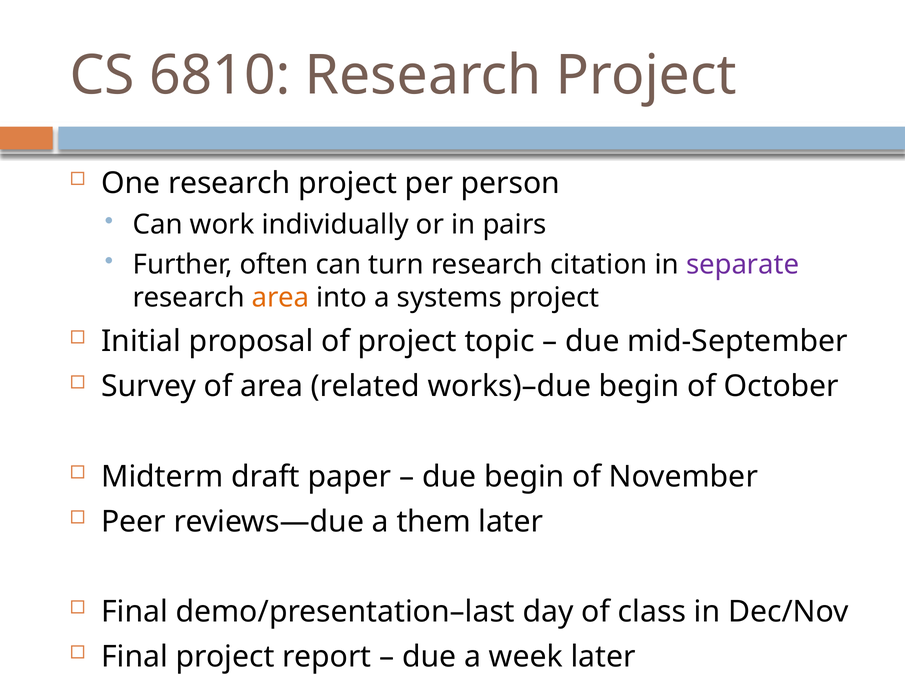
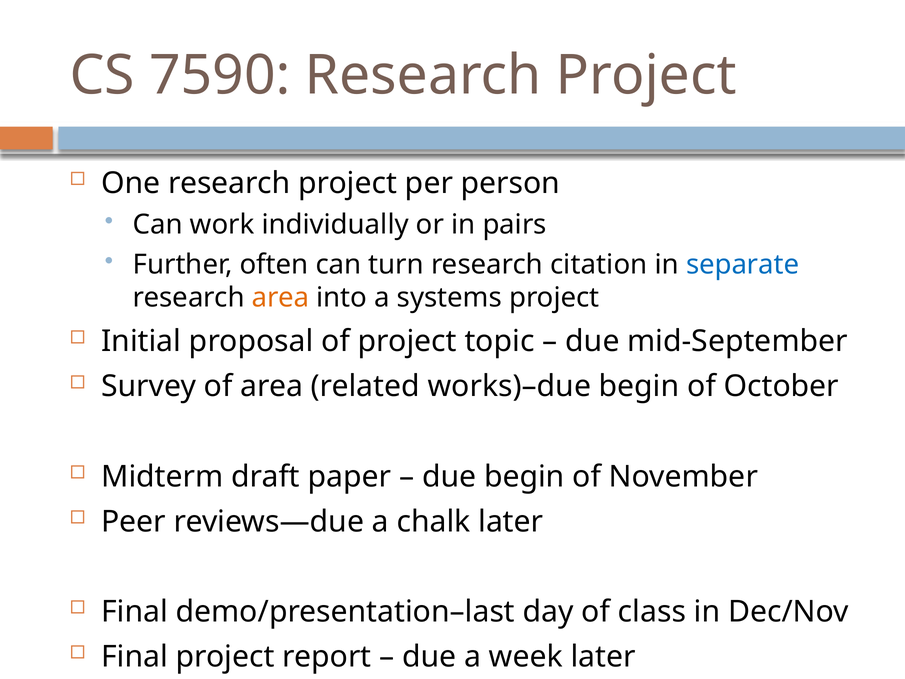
6810: 6810 -> 7590
separate colour: purple -> blue
them: them -> chalk
